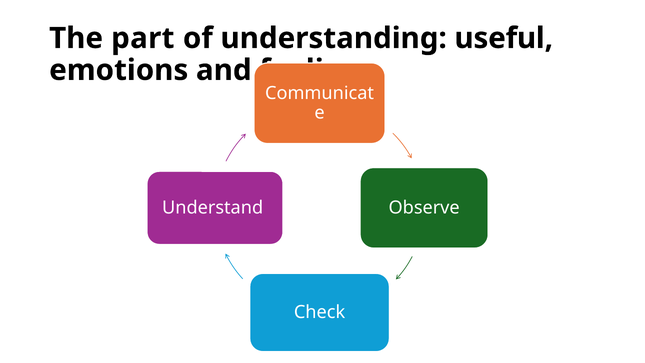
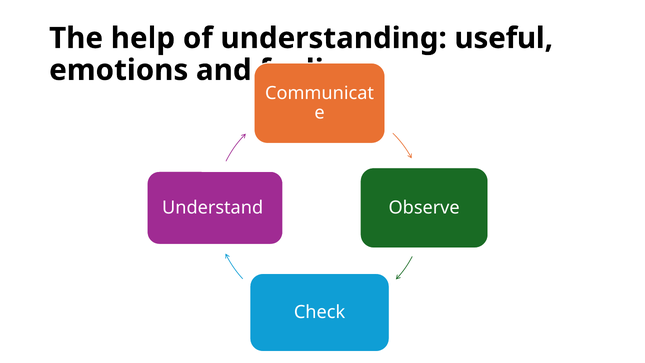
part: part -> help
